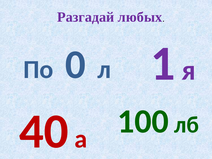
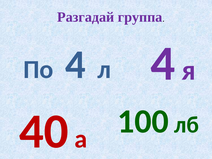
любых: любых -> группа
По 0: 0 -> 4
л 1: 1 -> 4
